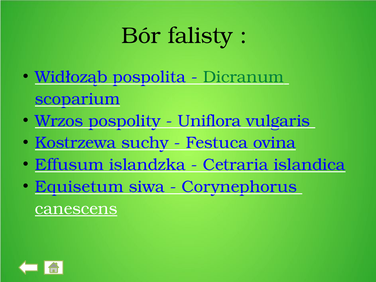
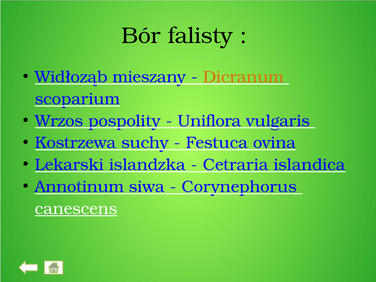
pospolita: pospolita -> mieszany
Dicranum colour: green -> orange
Effusum: Effusum -> Lekarski
Equisetum: Equisetum -> Annotinum
